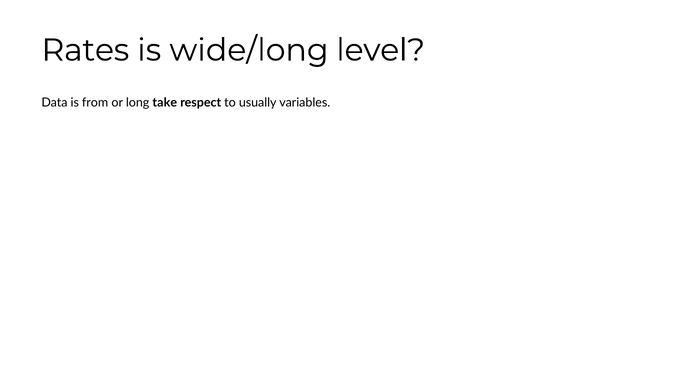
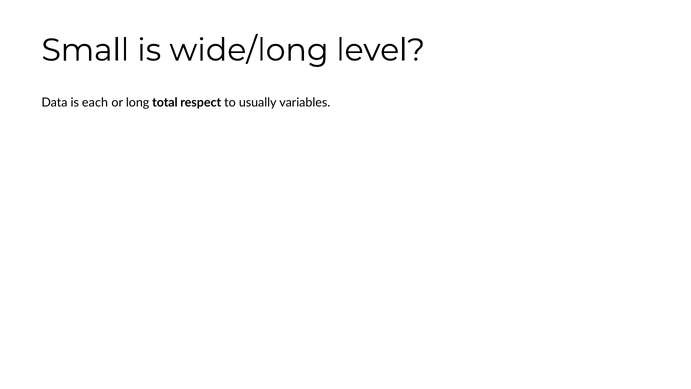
Rates: Rates -> Small
from: from -> each
take: take -> total
